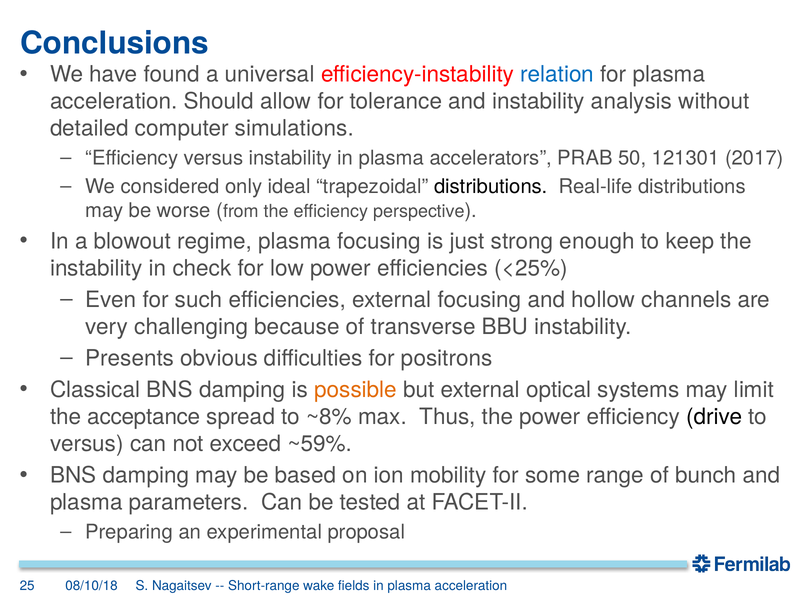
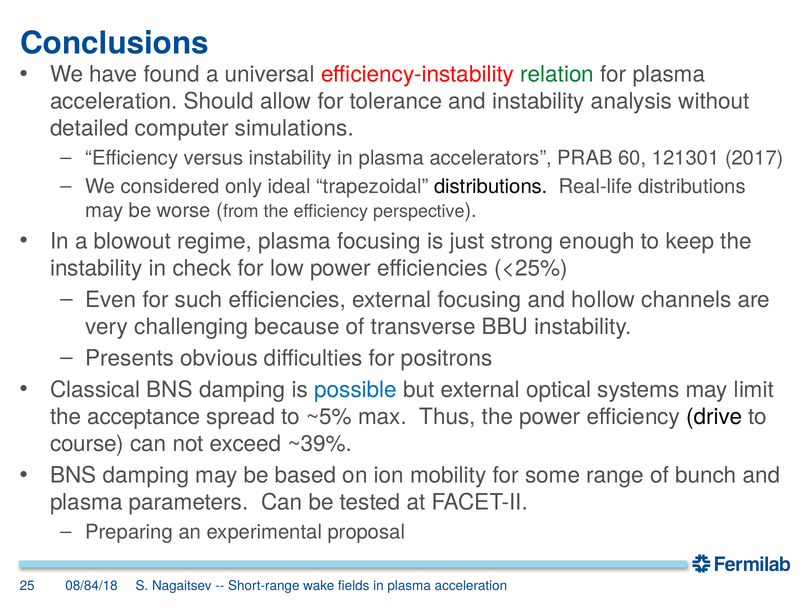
relation colour: blue -> green
50: 50 -> 60
possible colour: orange -> blue
~8%: ~8% -> ~5%
versus at (87, 443): versus -> course
~59%: ~59% -> ~39%
08/10/18: 08/10/18 -> 08/84/18
